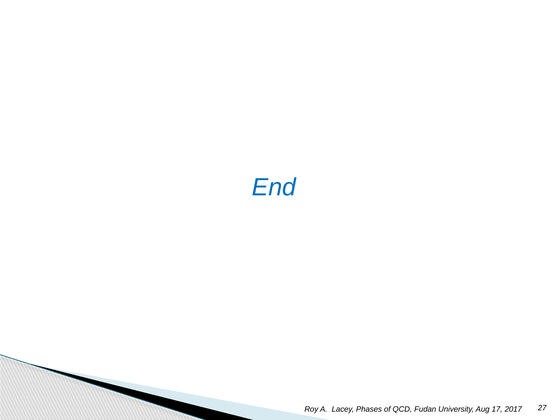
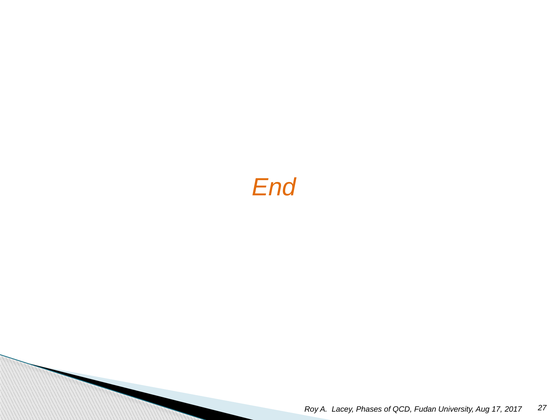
End colour: blue -> orange
